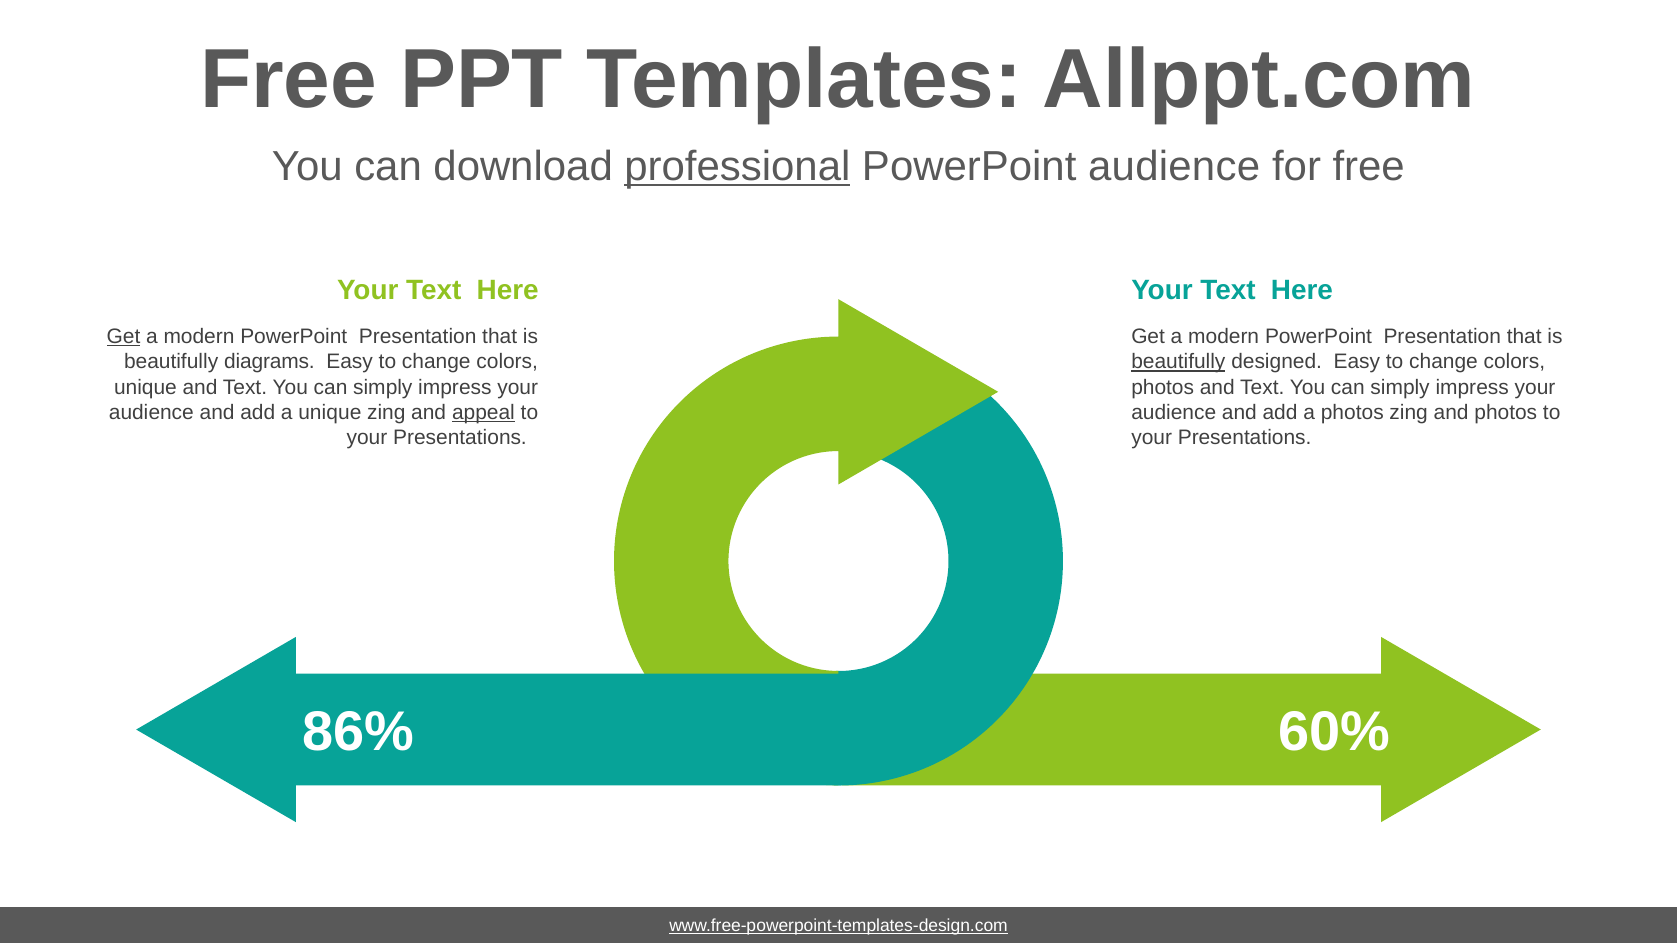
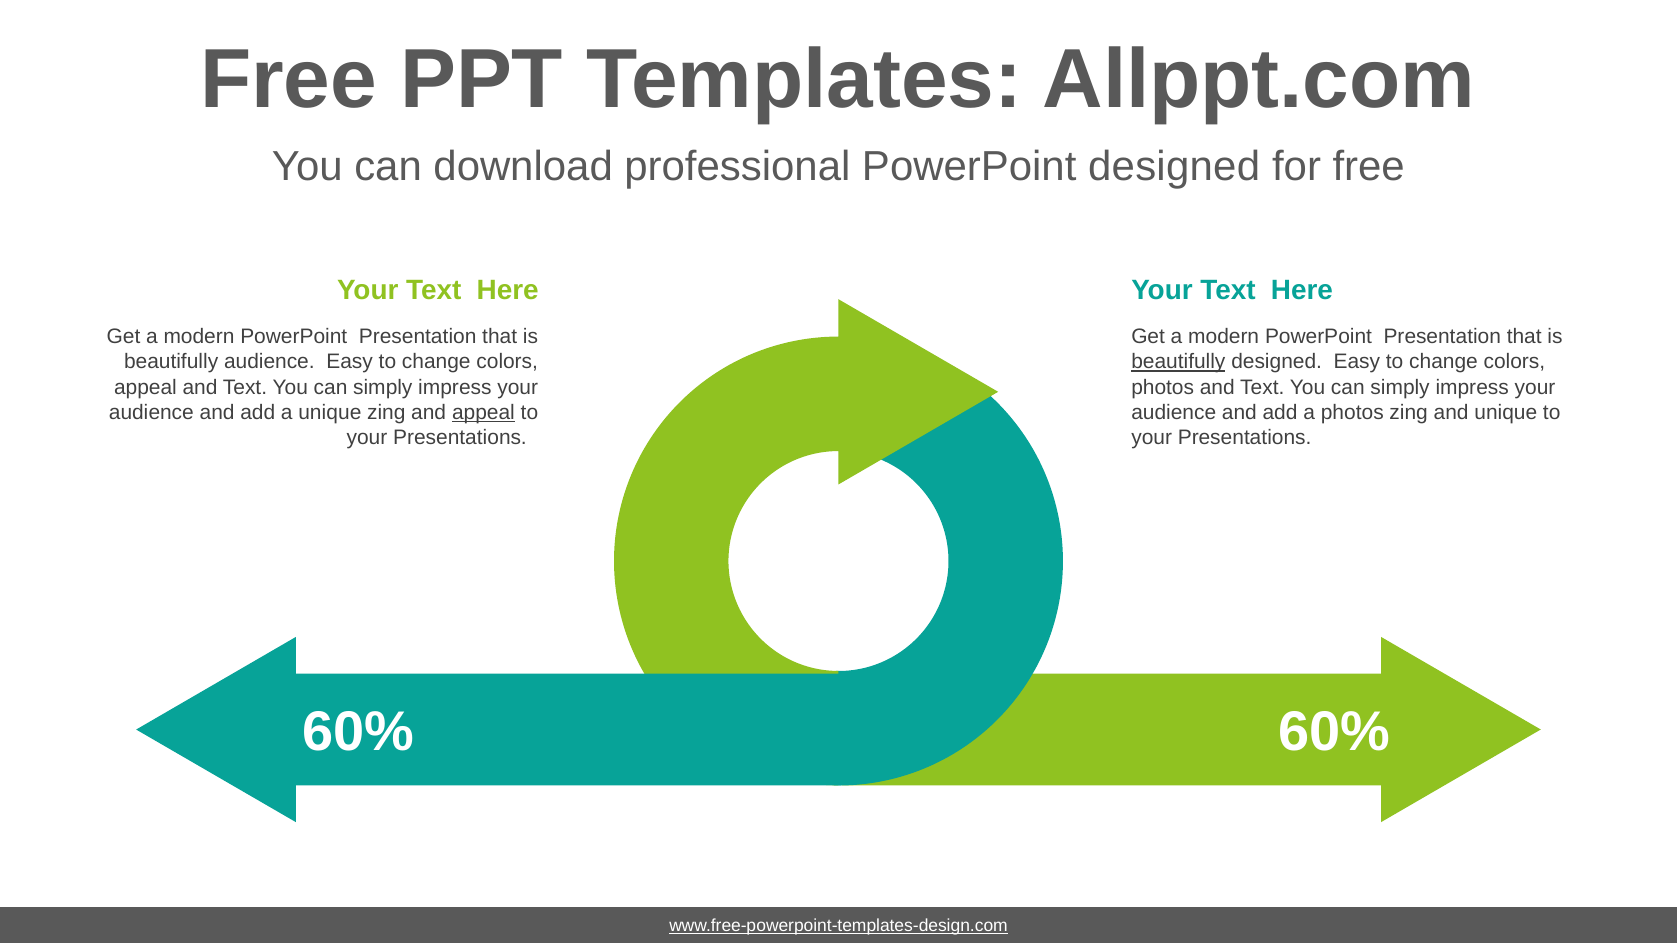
professional underline: present -> none
PowerPoint audience: audience -> designed
Get at (124, 337) underline: present -> none
beautifully diagrams: diagrams -> audience
unique at (145, 387): unique -> appeal
and photos: photos -> unique
86% at (358, 732): 86% -> 60%
